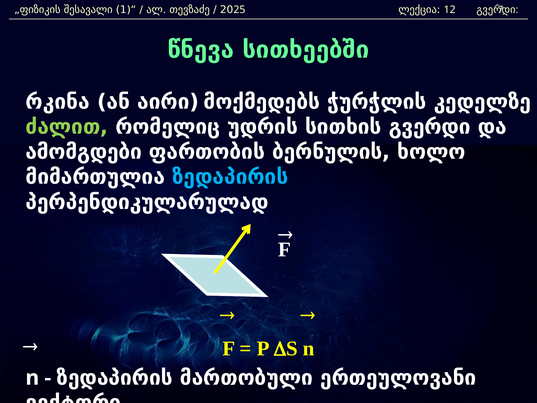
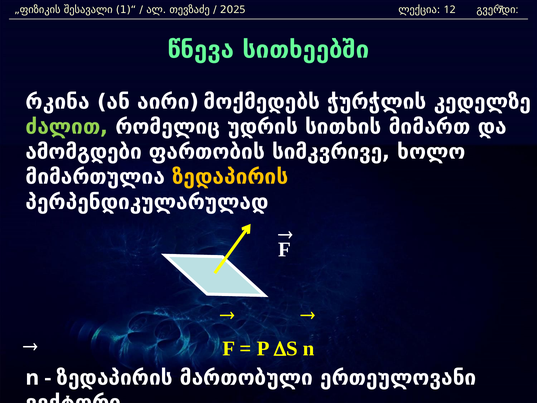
სითხის გვერდი: გვერდი -> მიმართ
ბერნულის: ბერნულის -> სიმკვრივე
ზედაპირის at (230, 177) colour: light blue -> yellow
